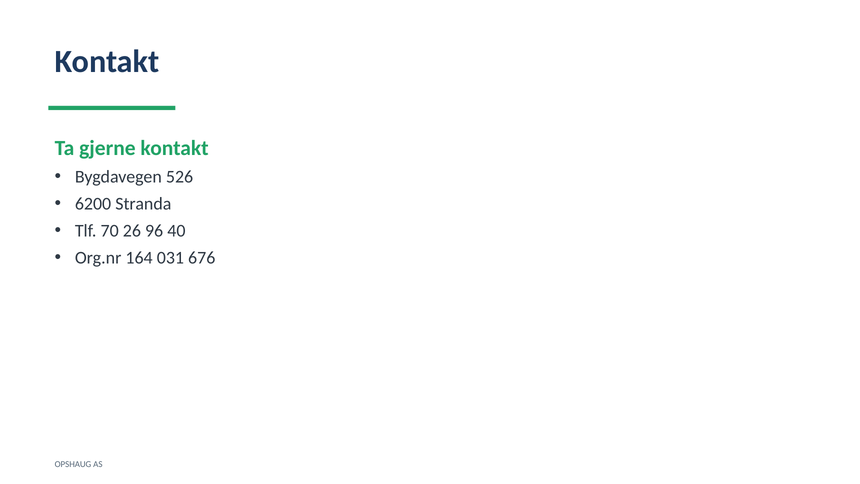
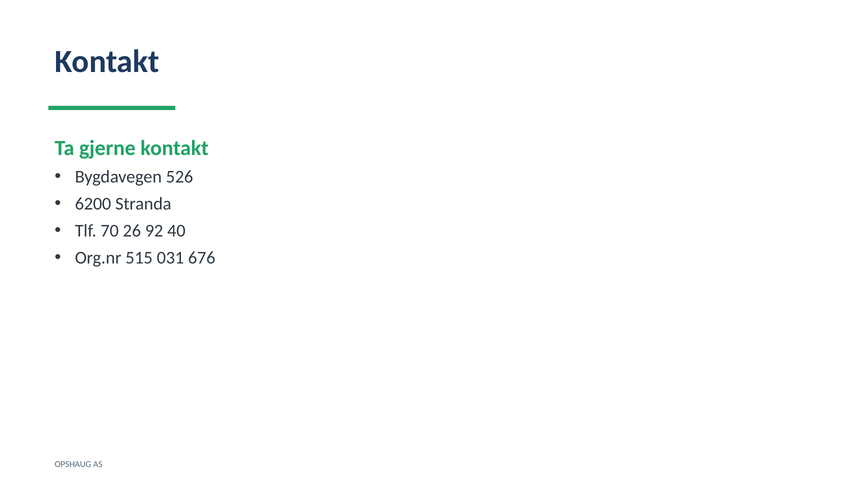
96: 96 -> 92
164: 164 -> 515
